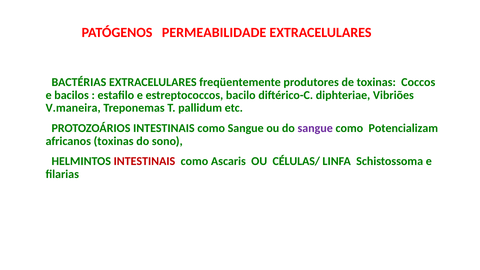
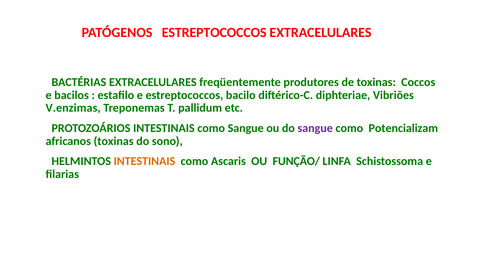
PATÓGENOS PERMEABILIDADE: PERMEABILIDADE -> ESTREPTOCOCCOS
V.maneira: V.maneira -> V.enzimas
INTESTINAIS at (144, 161) colour: red -> orange
CÉLULAS/: CÉLULAS/ -> FUNÇÃO/
